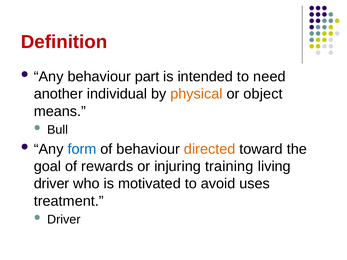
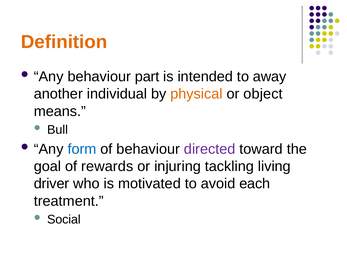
Definition colour: red -> orange
need: need -> away
directed colour: orange -> purple
training: training -> tackling
uses: uses -> each
Driver at (64, 220): Driver -> Social
